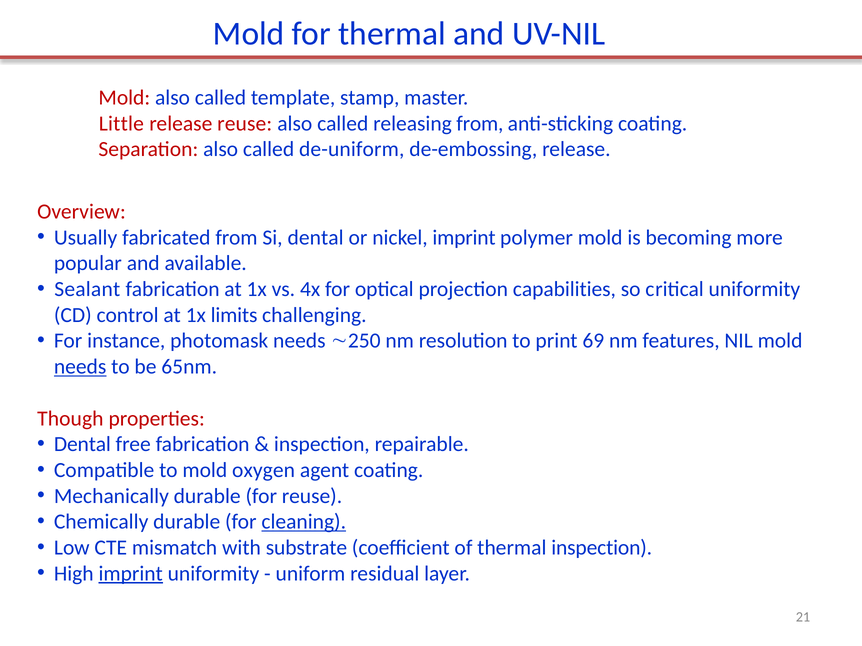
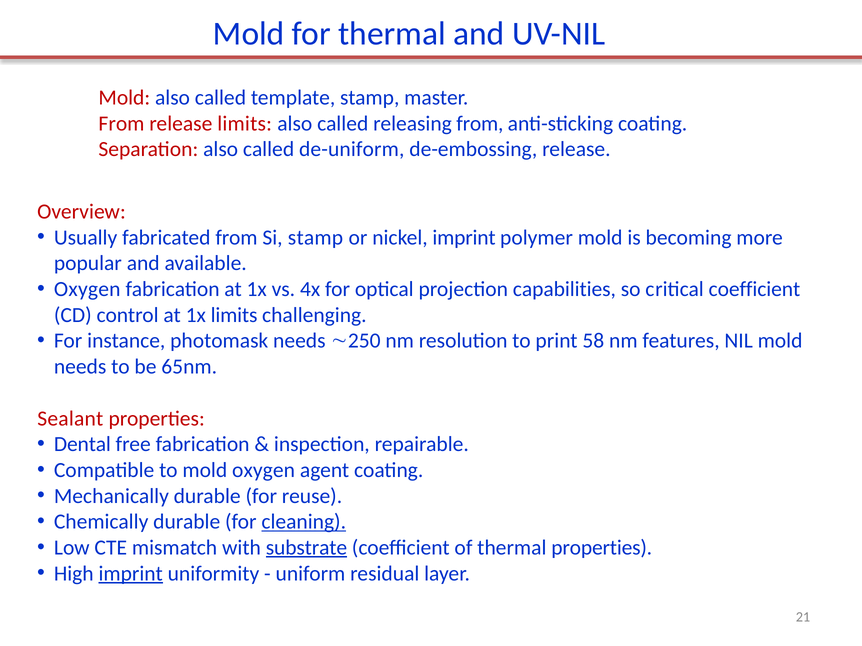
Little at (121, 124): Little -> From
release reuse: reuse -> limits
Si dental: dental -> stamp
Sealant at (87, 289): Sealant -> Oxygen
critical uniformity: uniformity -> coefficient
69: 69 -> 58
needs at (80, 367) underline: present -> none
Though: Though -> Sealant
substrate underline: none -> present
thermal inspection: inspection -> properties
